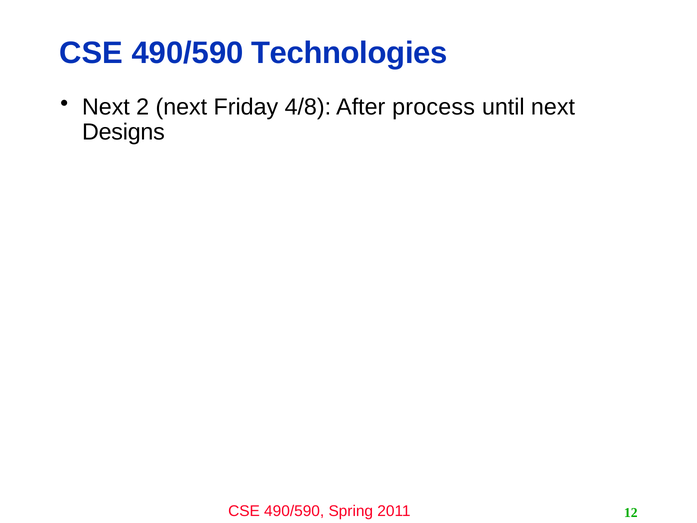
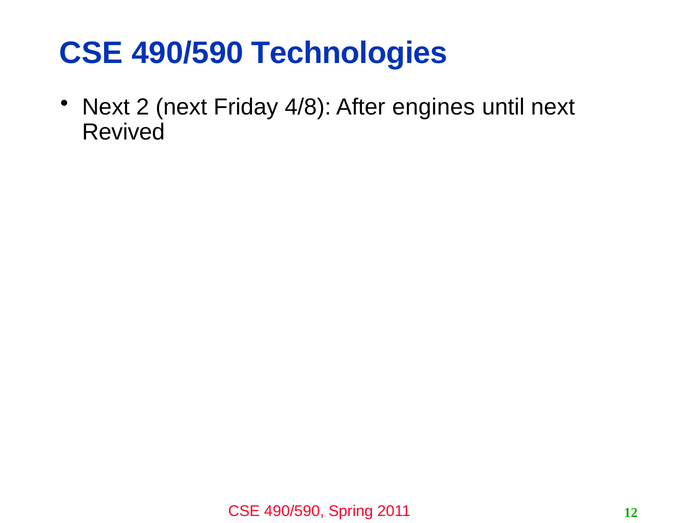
process: process -> engines
Designs: Designs -> Revived
